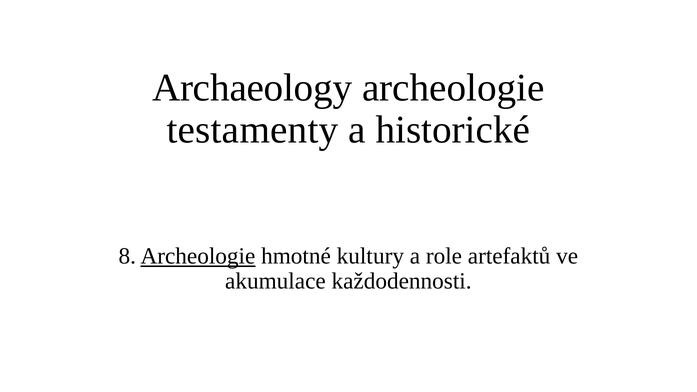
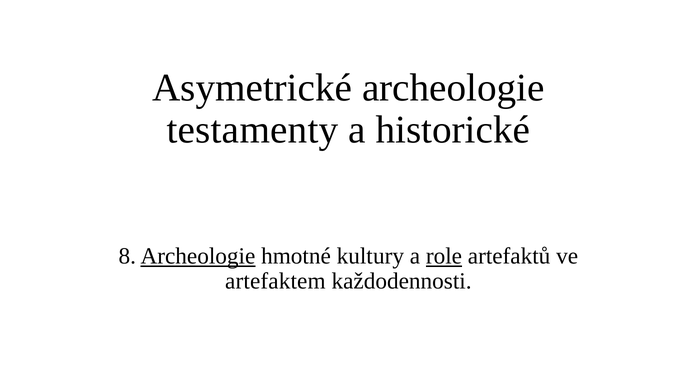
Archaeology: Archaeology -> Asymetrické
role underline: none -> present
akumulace: akumulace -> artefaktem
